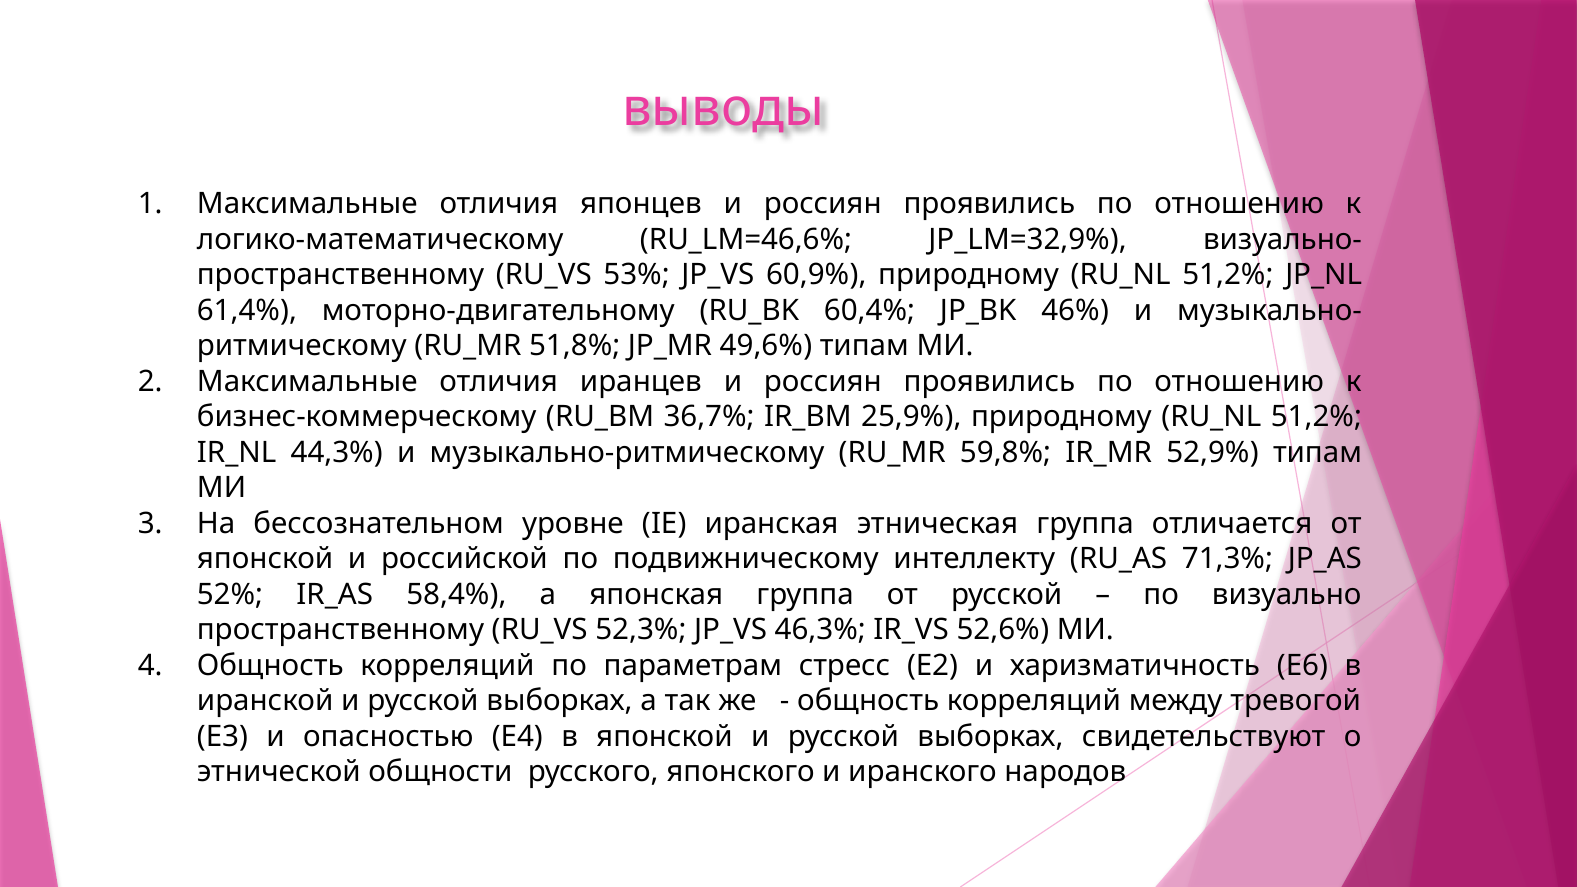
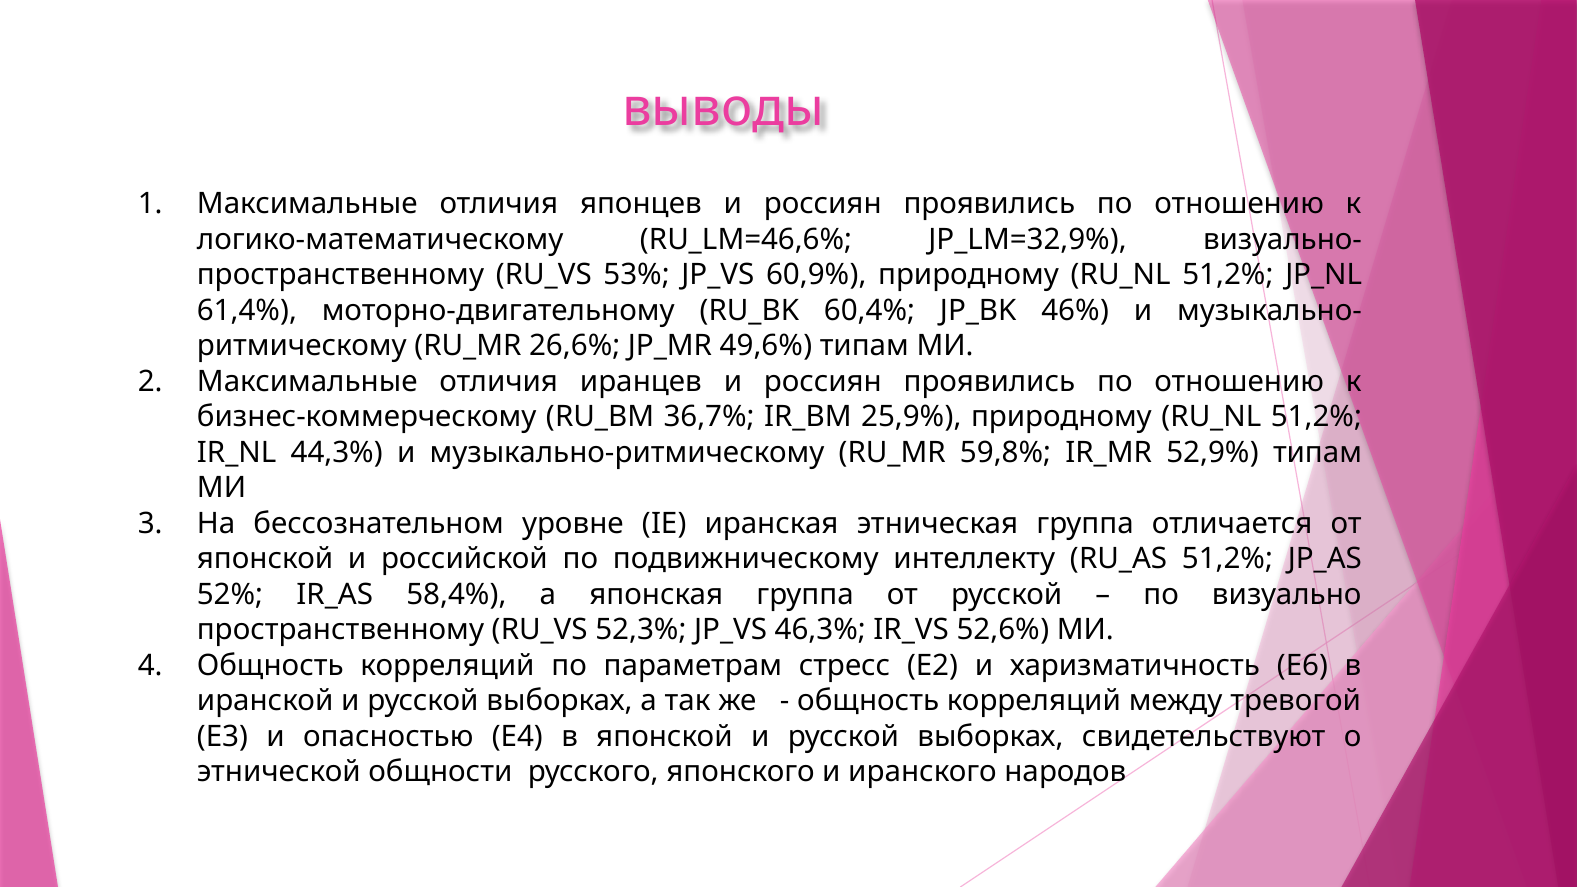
51,8%: 51,8% -> 26,6%
RU_AS 71,3%: 71,3% -> 51,2%
